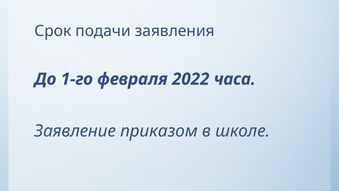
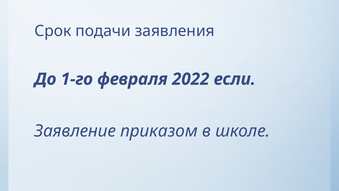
часа: часа -> если
